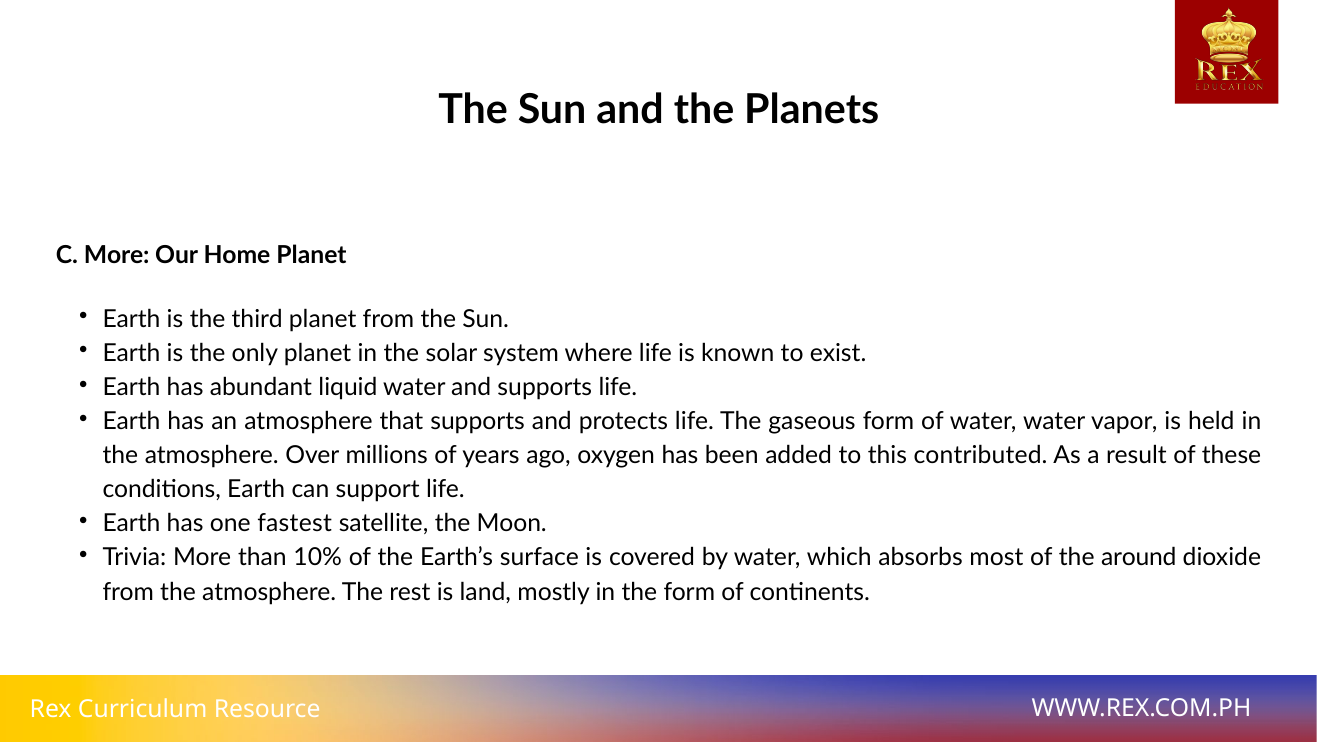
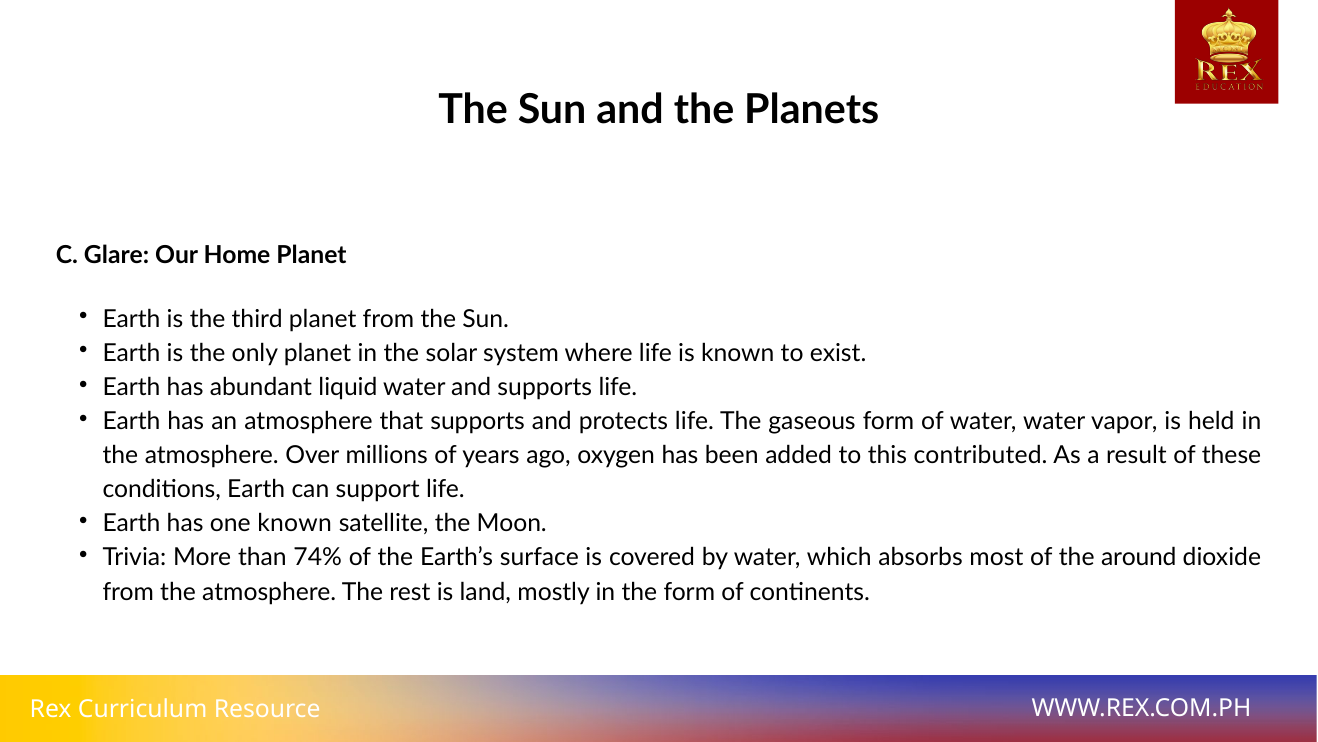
C More: More -> Glare
one fastest: fastest -> known
10%: 10% -> 74%
